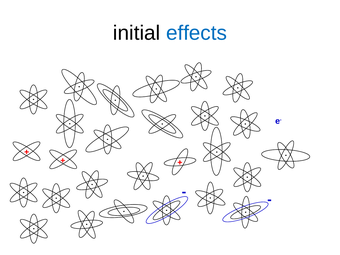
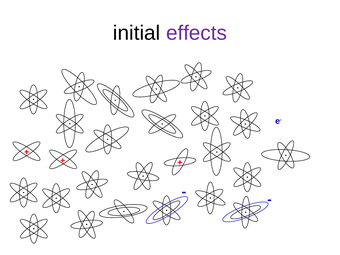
effects colour: blue -> purple
